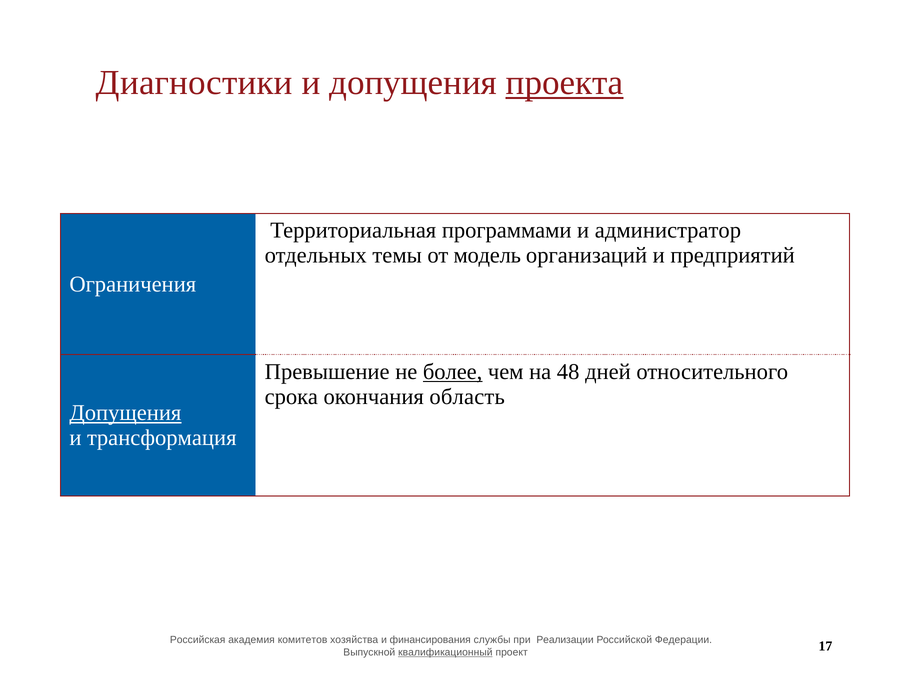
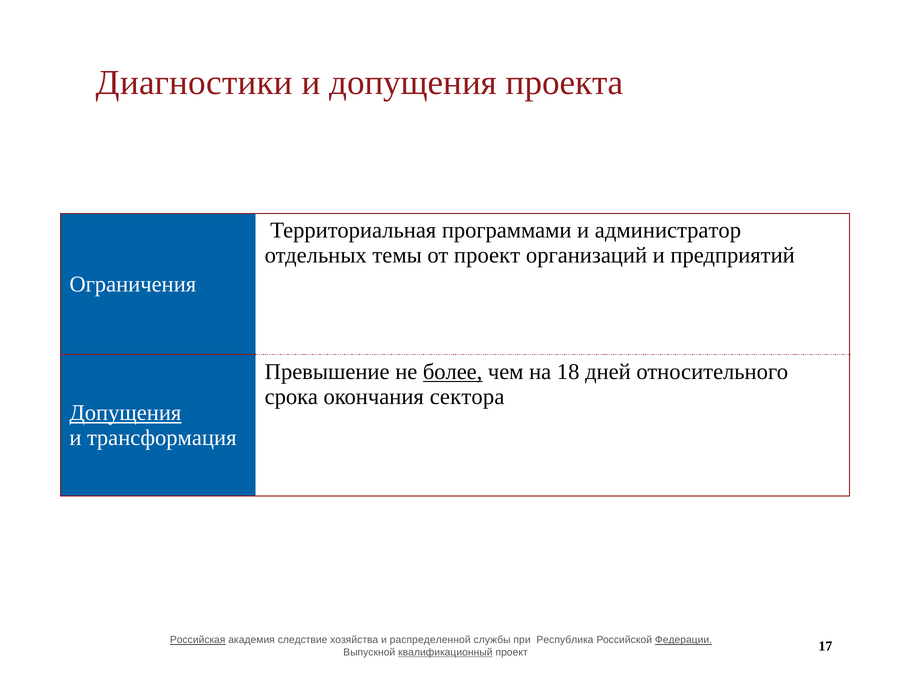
проекта underline: present -> none
от модель: модель -> проект
48: 48 -> 18
область: область -> сектора
Российская underline: none -> present
комитетов: комитетов -> следствие
финансирования: финансирования -> распределенной
Реализации: Реализации -> Республика
Федерации underline: none -> present
